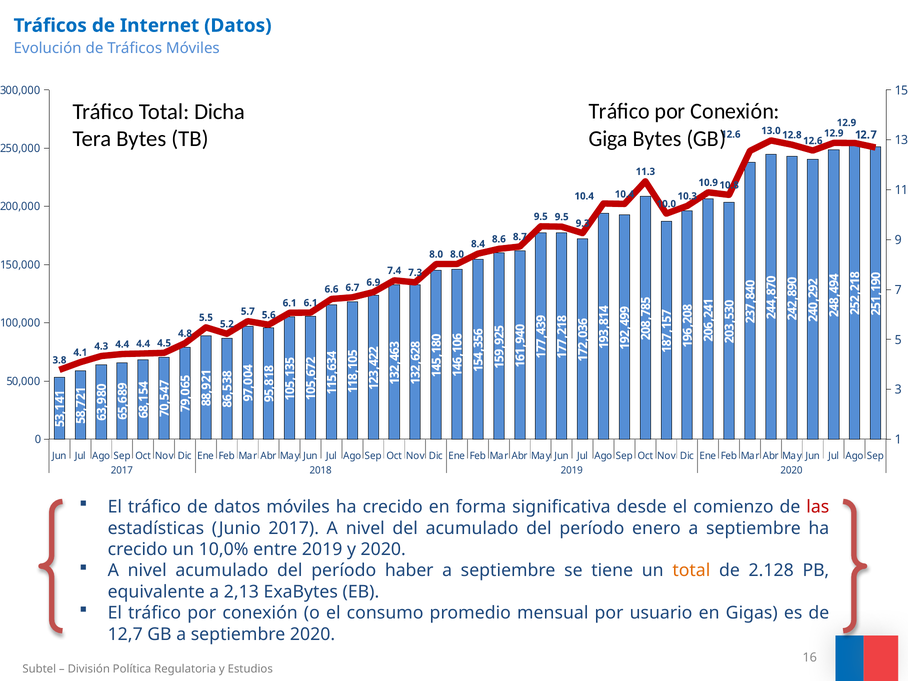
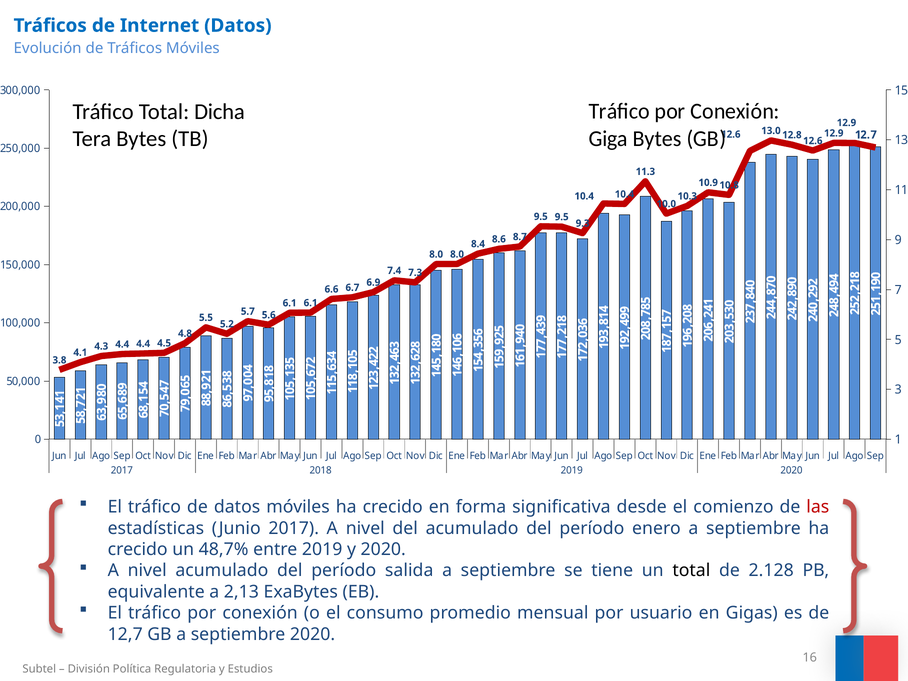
10,0%: 10,0% -> 48,7%
haber: haber -> salida
total at (691, 571) colour: orange -> black
